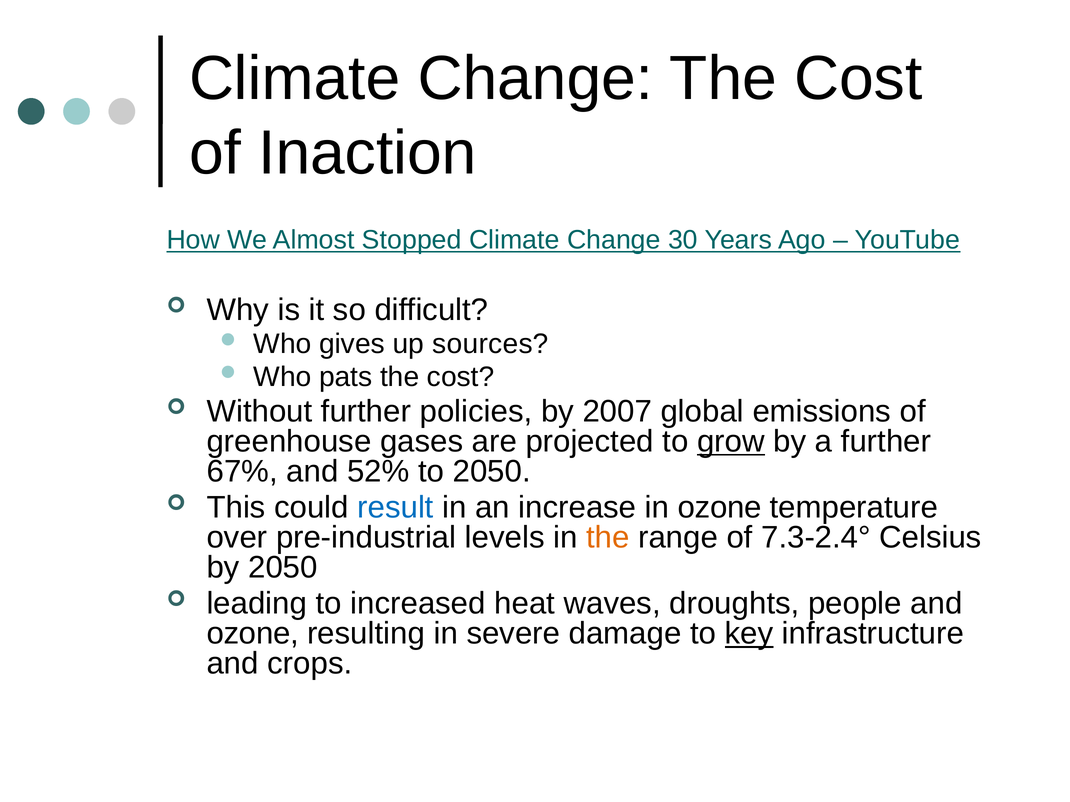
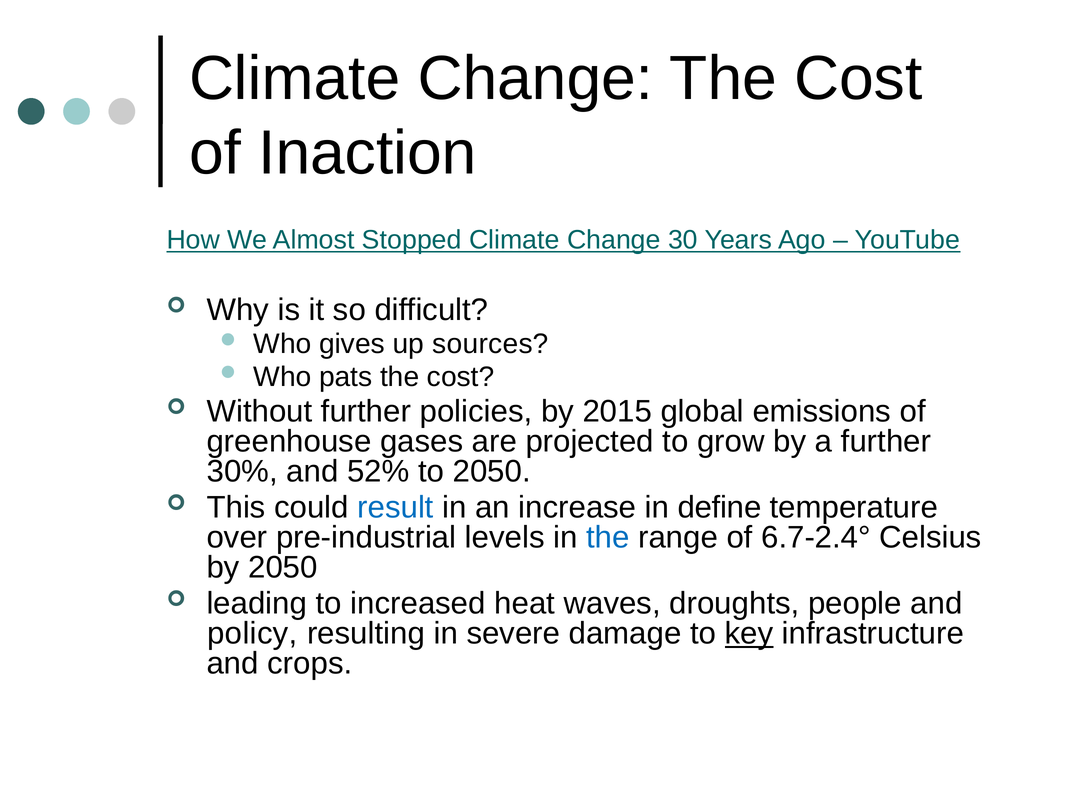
2007: 2007 -> 2015
grow underline: present -> none
67%: 67% -> 30%
in ozone: ozone -> define
the at (608, 538) colour: orange -> blue
7.3-2.4°: 7.3-2.4° -> 6.7-2.4°
ozone at (253, 634): ozone -> policy
